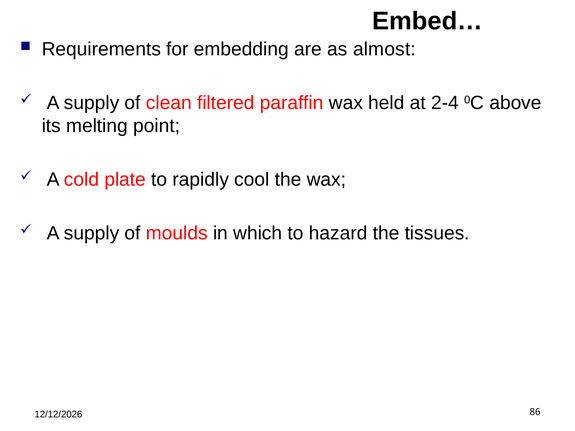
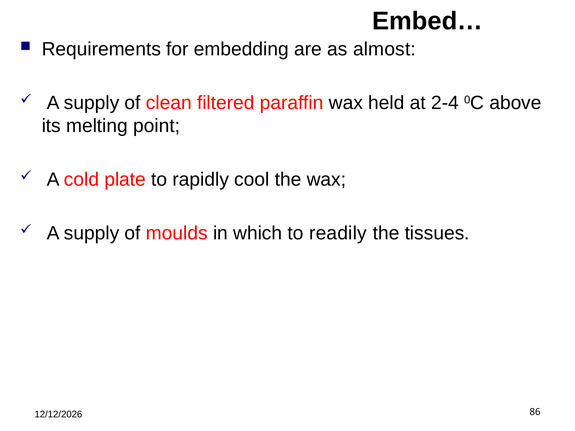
hazard: hazard -> readily
